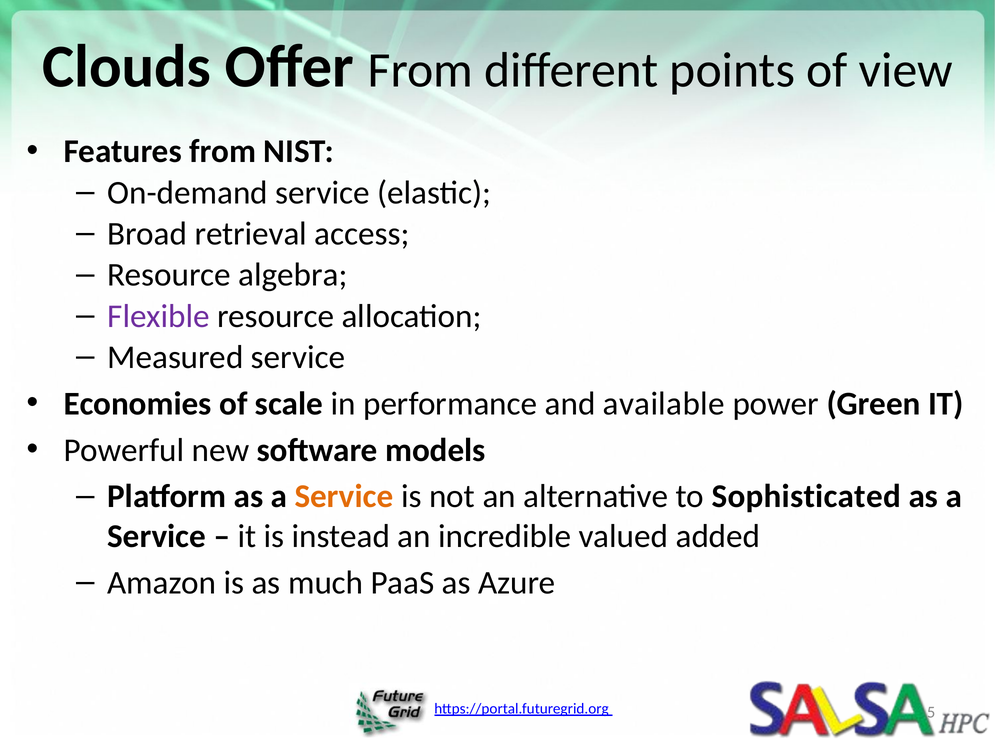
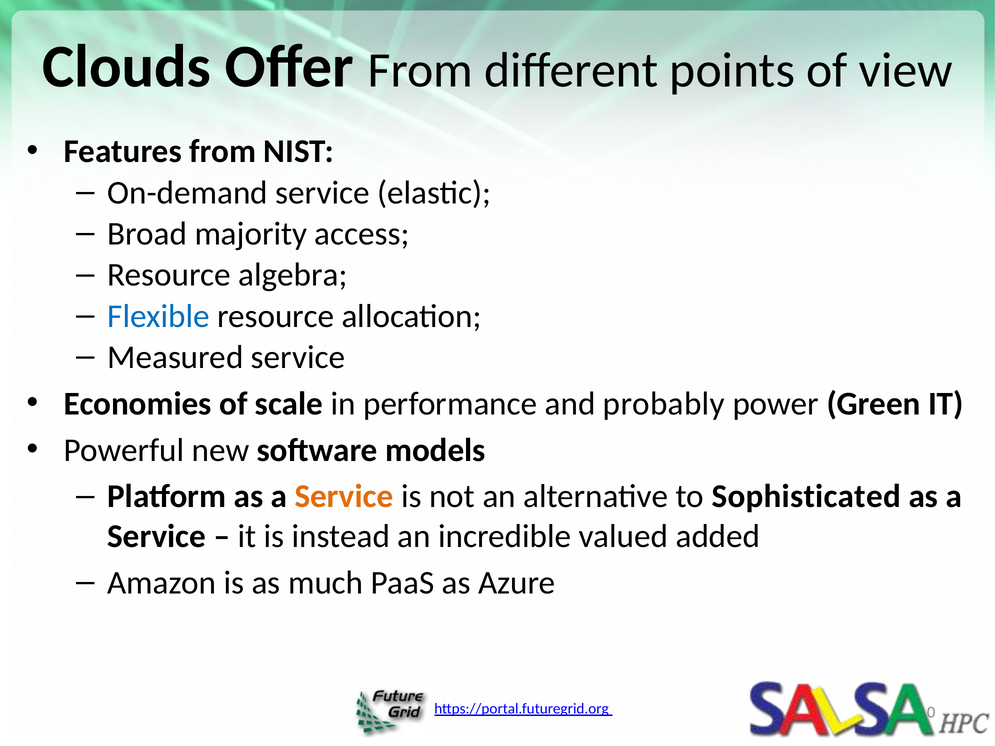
retrieval: retrieval -> majority
Flexible colour: purple -> blue
available: available -> probably
5: 5 -> 0
